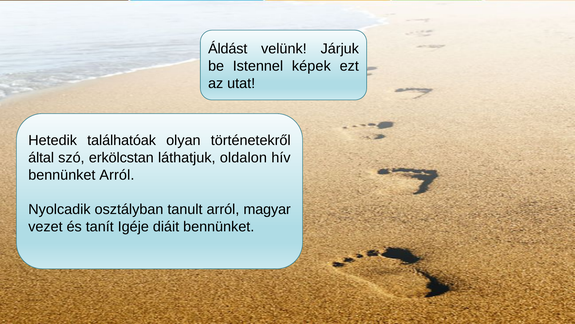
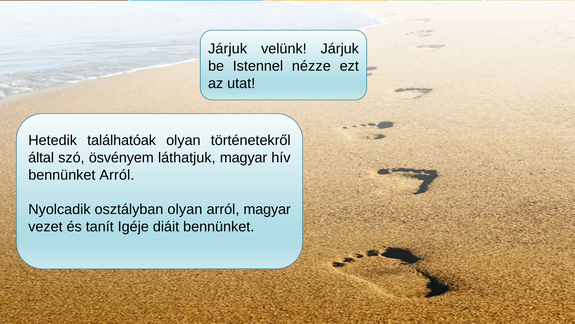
Áldást at (228, 49): Áldást -> Járjuk
képek: képek -> nézze
erkölcstan: erkölcstan -> ösvényem
láthatjuk oldalon: oldalon -> magyar
osztályban tanult: tanult -> olyan
